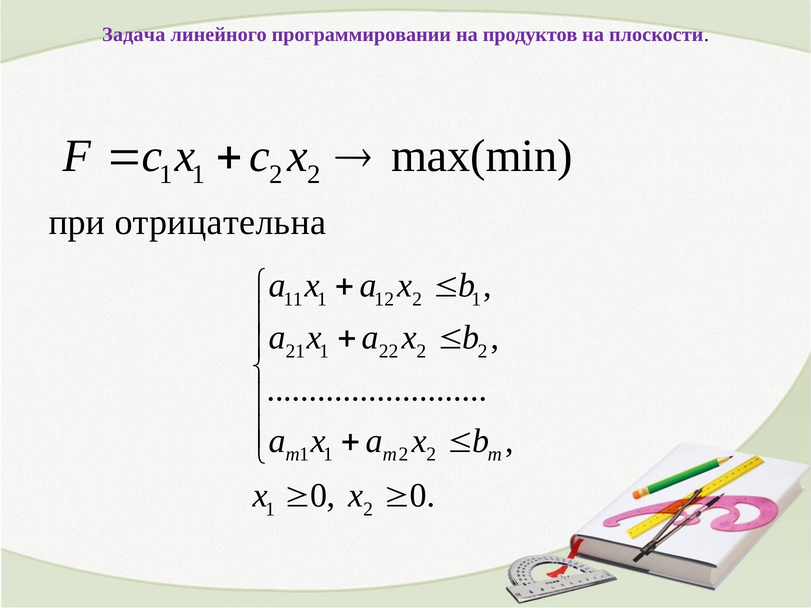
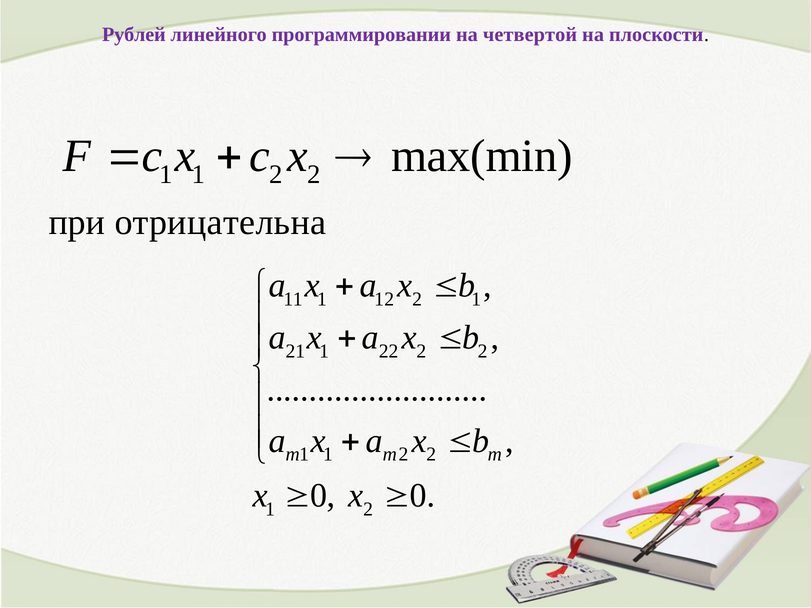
Задача: Задача -> Рублей
продуктов: продуктов -> четвертой
